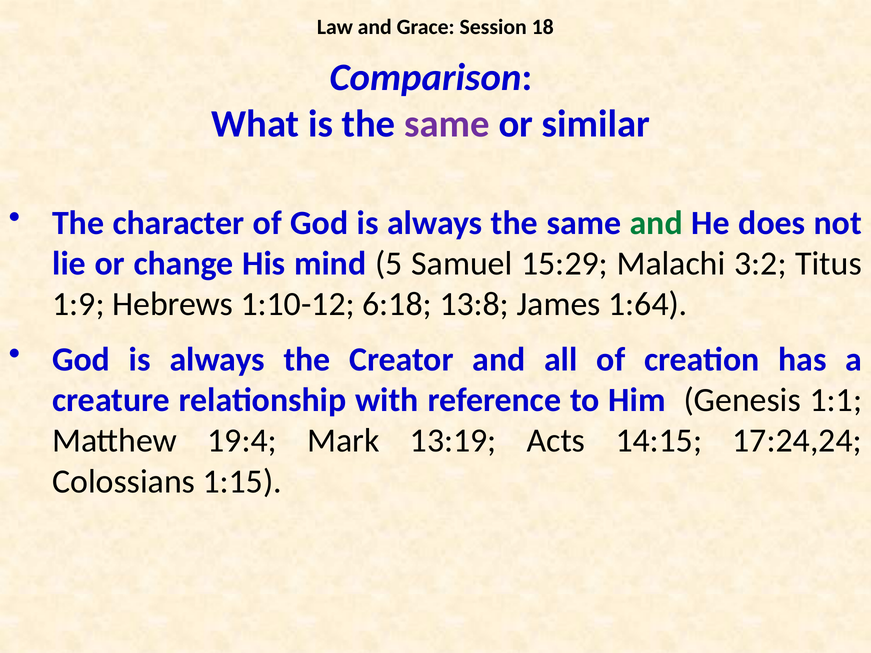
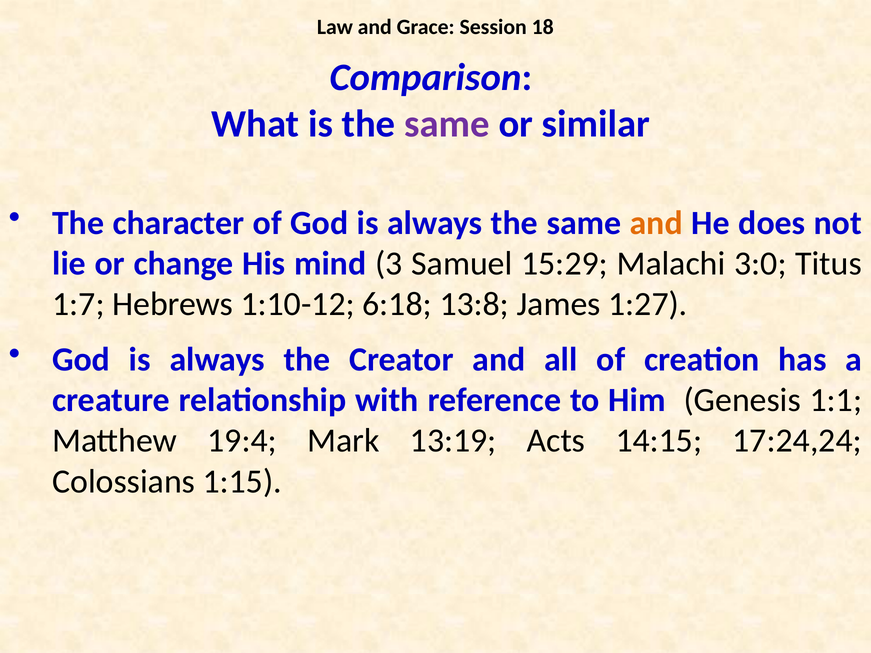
and at (656, 223) colour: green -> orange
5: 5 -> 3
3:2: 3:2 -> 3:0
1:9: 1:9 -> 1:7
1:64: 1:64 -> 1:27
